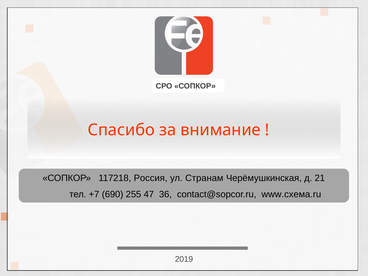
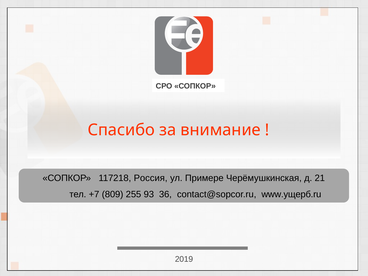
Странам: Странам -> Примере
690: 690 -> 809
47: 47 -> 93
www.схема.ru: www.схема.ru -> www.ущерб.ru
